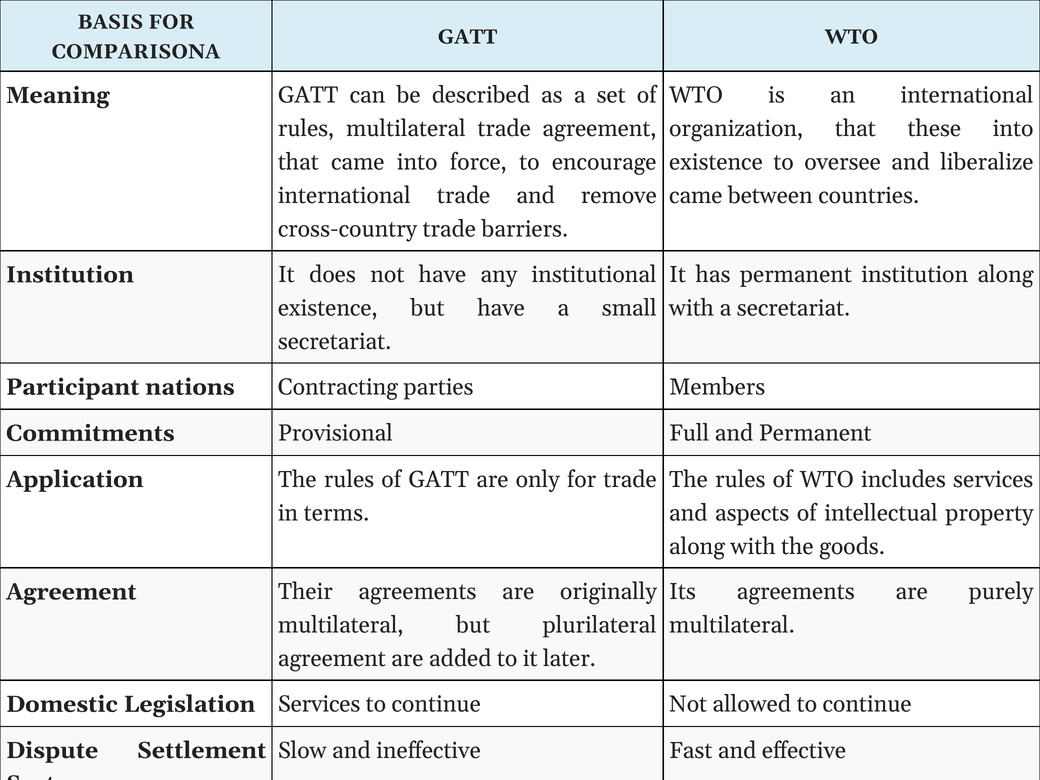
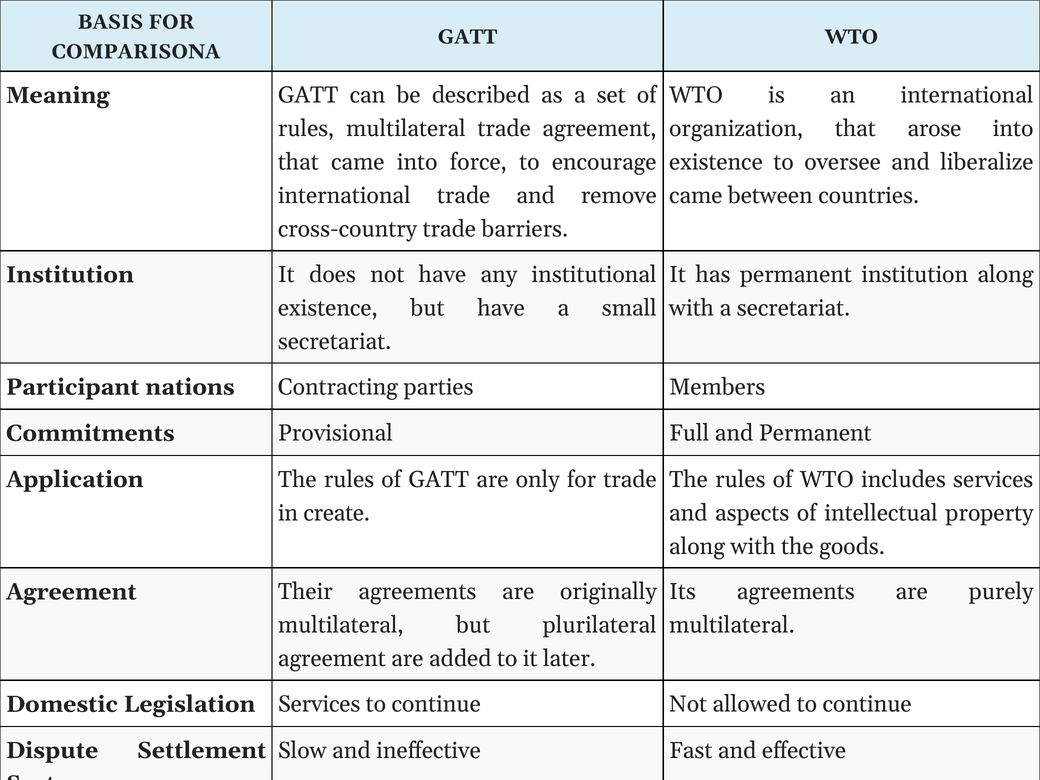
these: these -> arose
terms: terms -> create
